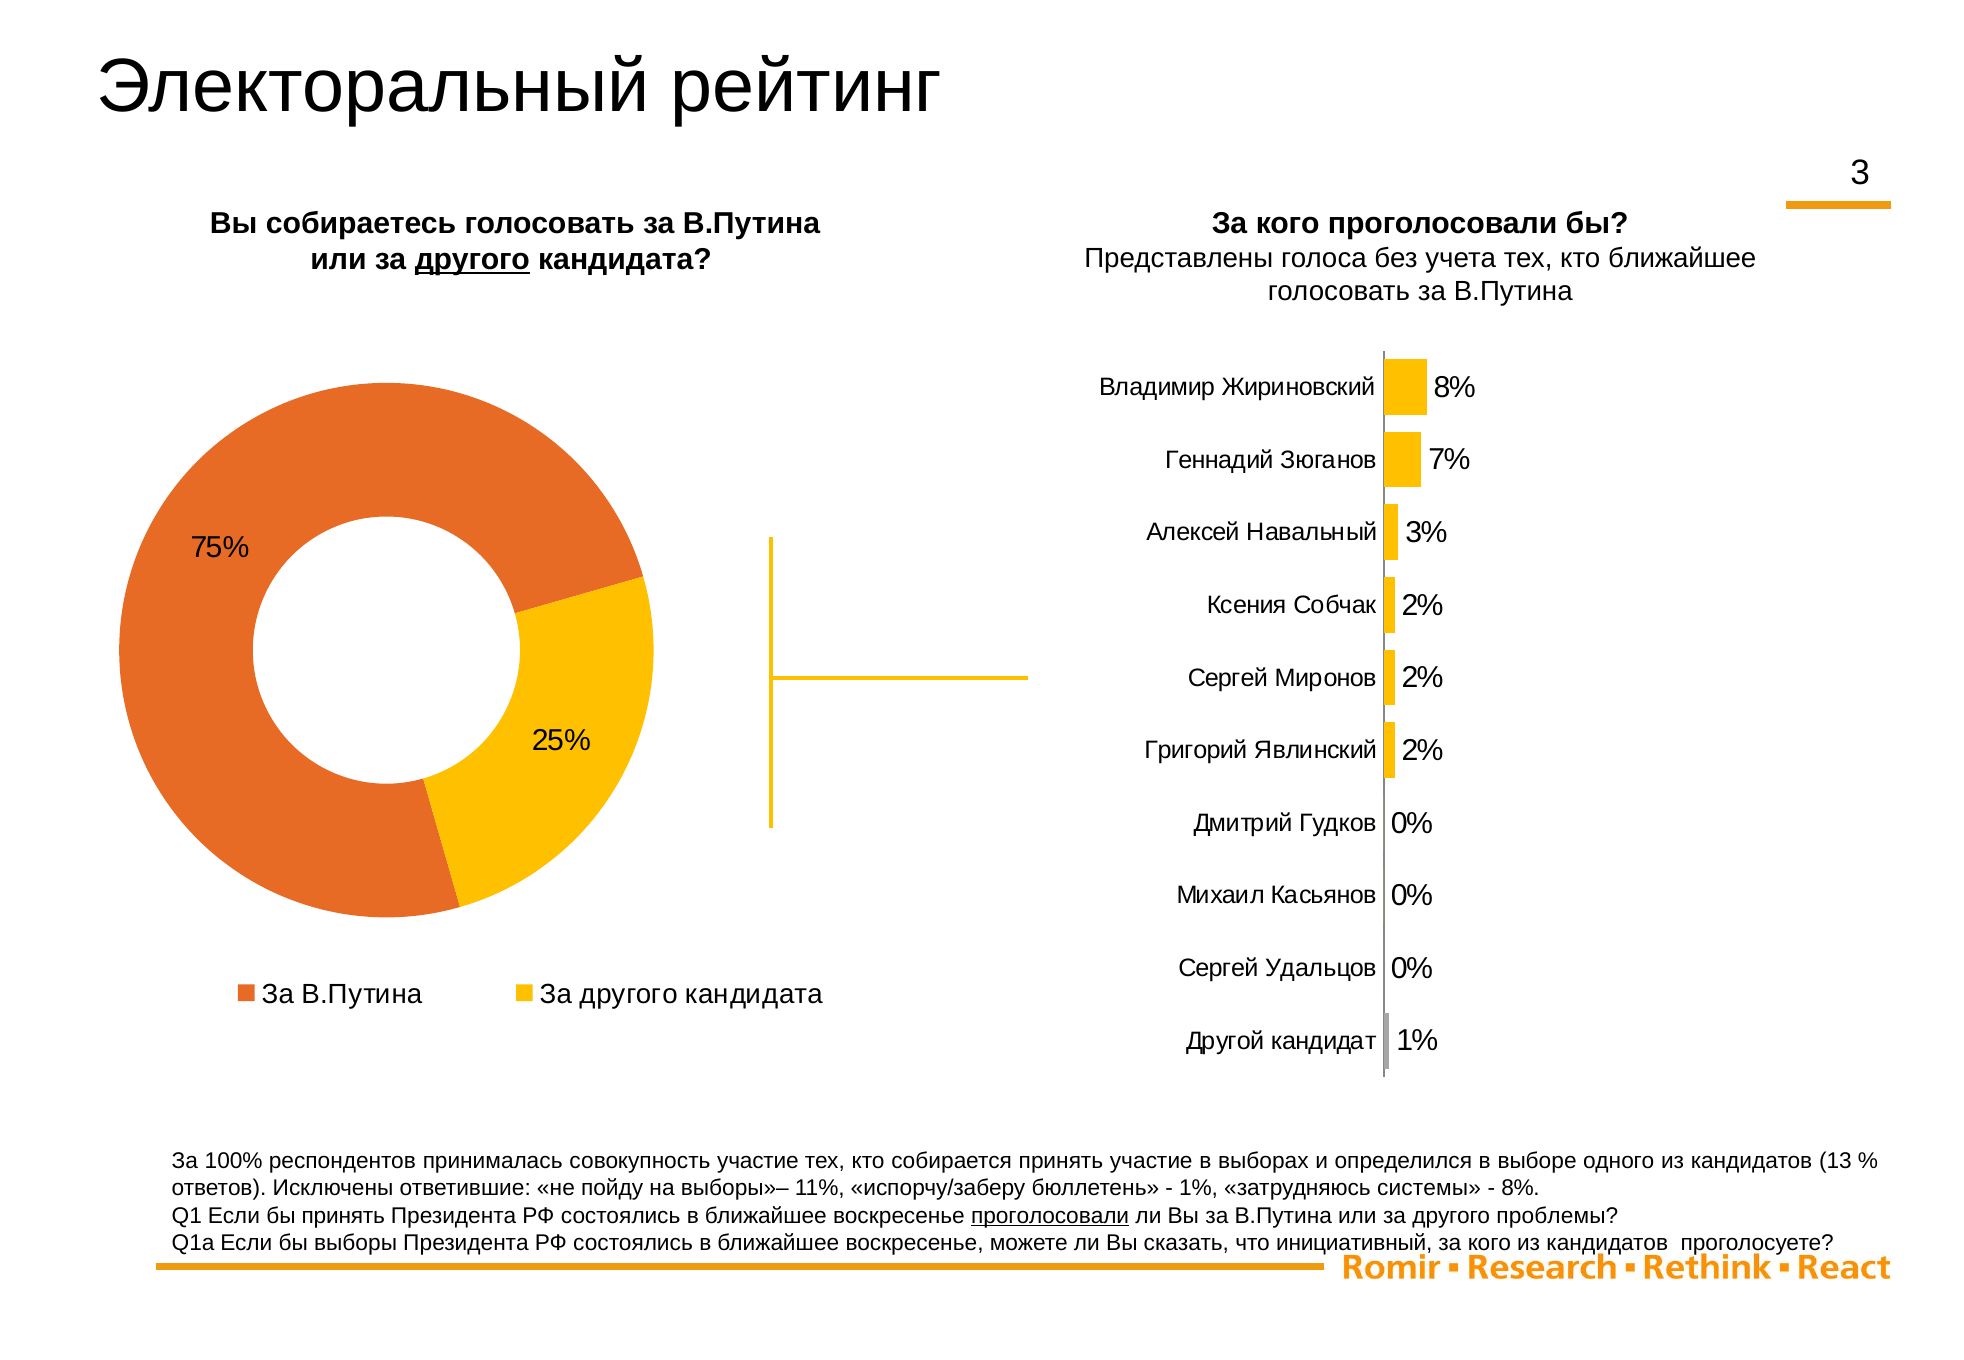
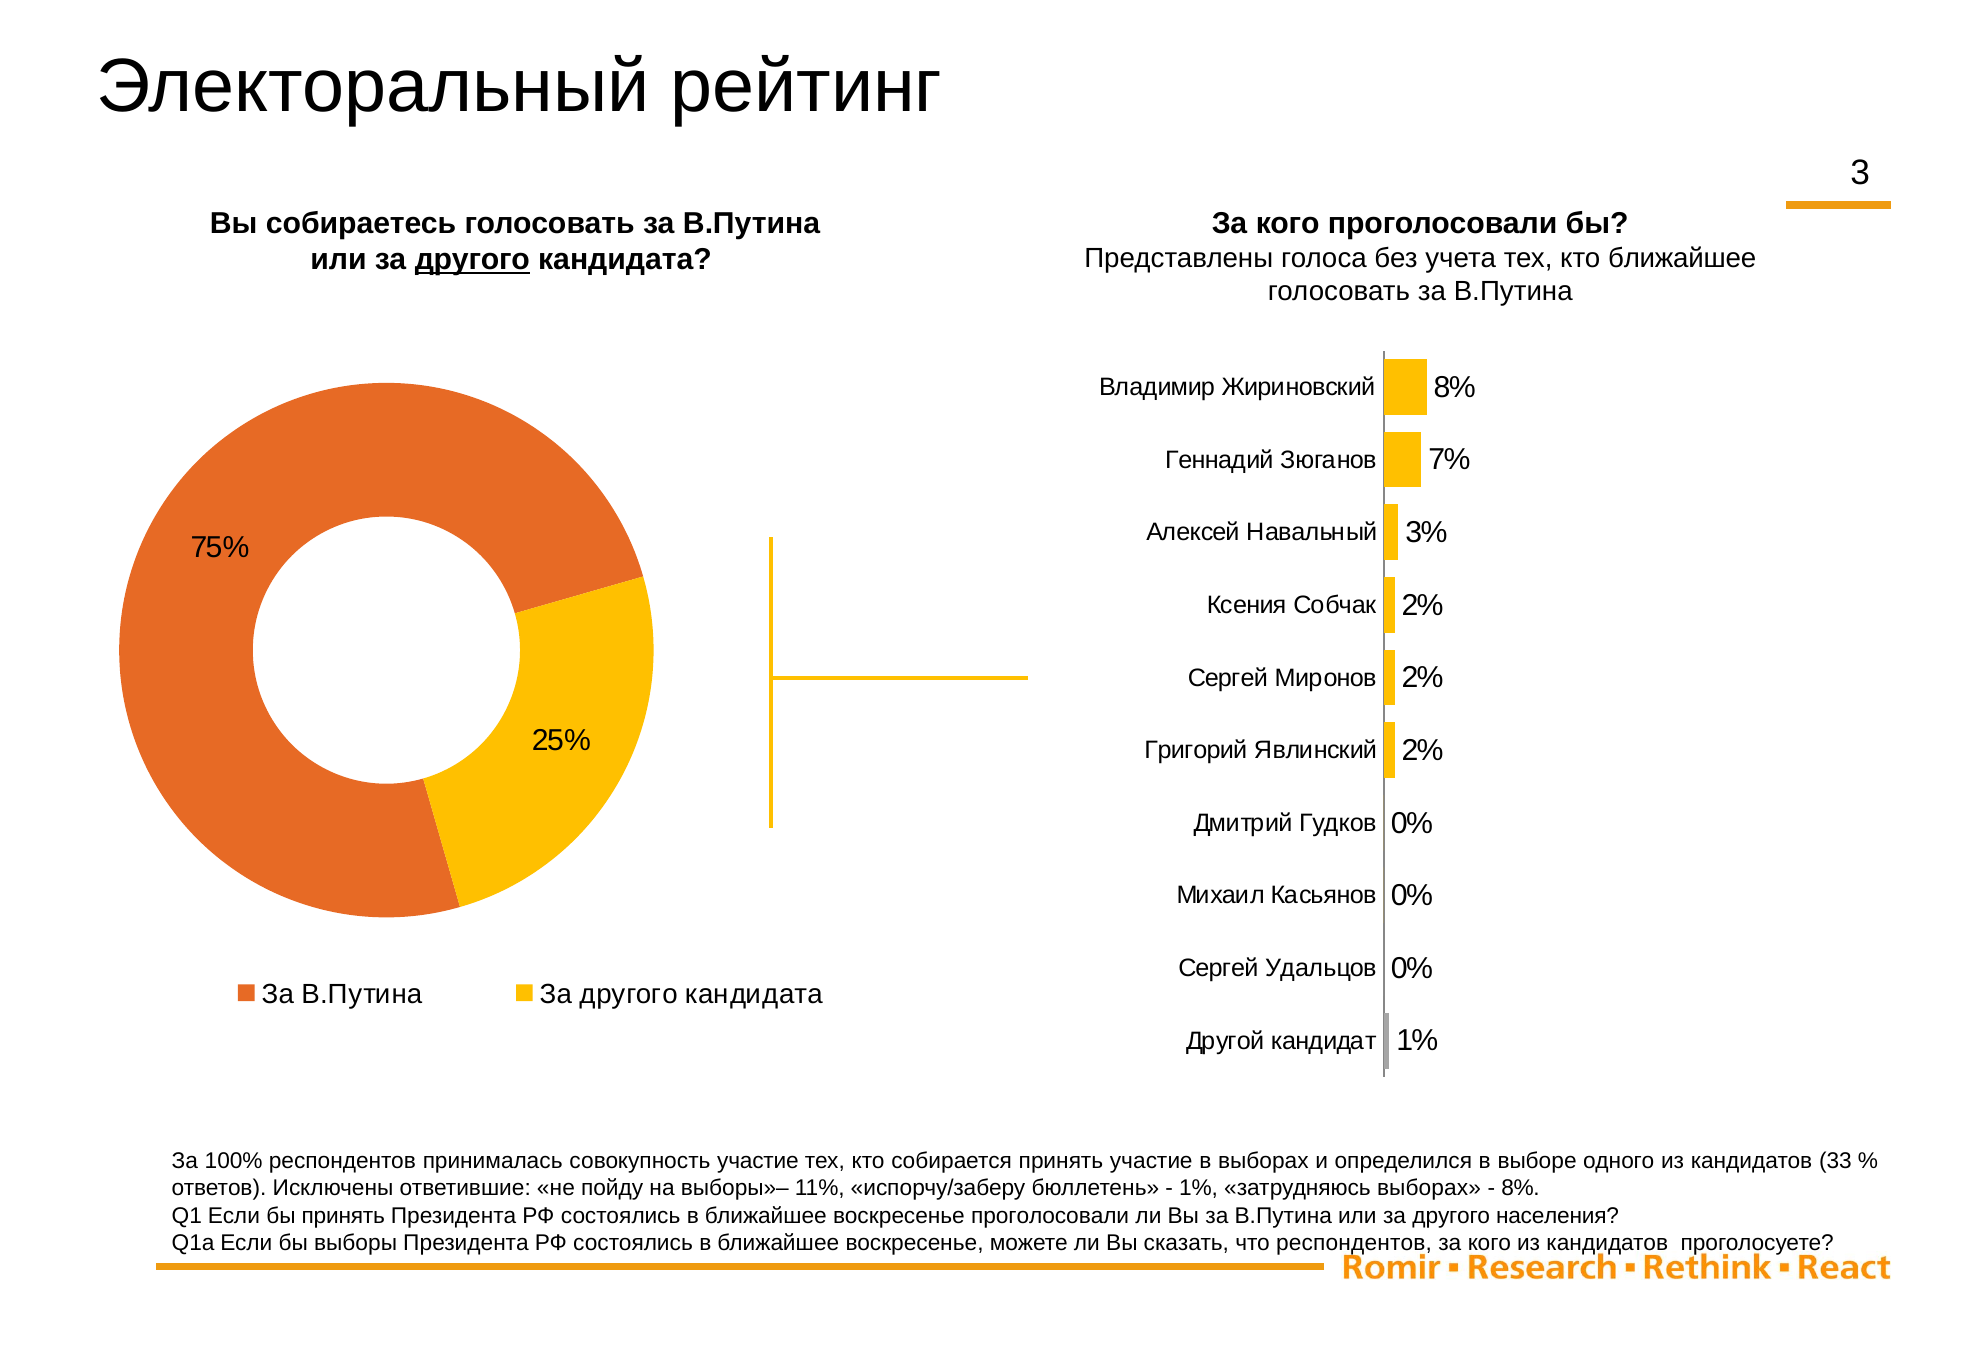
13: 13 -> 33
затрудняюсь системы: системы -> выборах
проголосовали at (1050, 1215) underline: present -> none
проблемы: проблемы -> населения
что инициативный: инициативный -> респондентов
